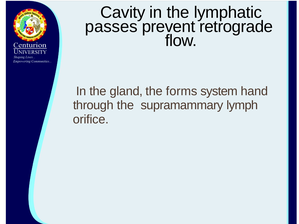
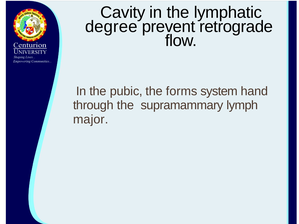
passes: passes -> degree
gland: gland -> pubic
orifice: orifice -> major
